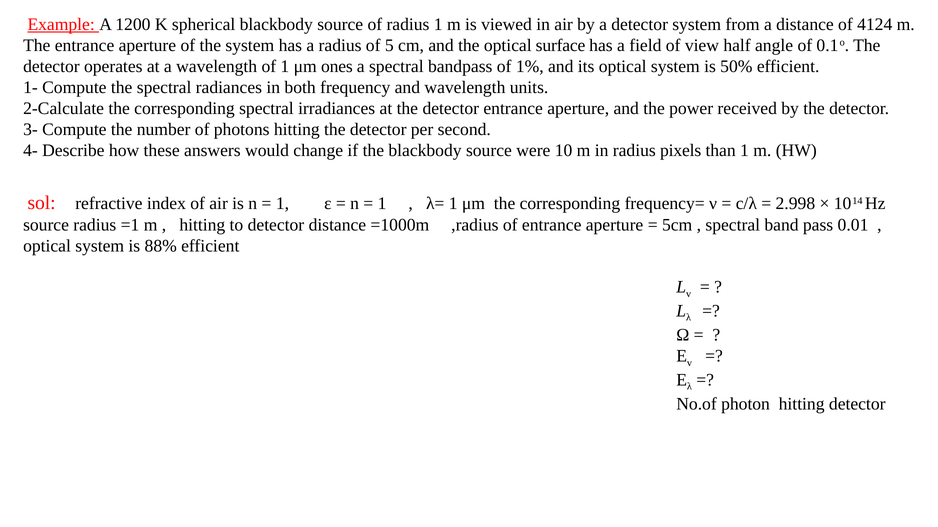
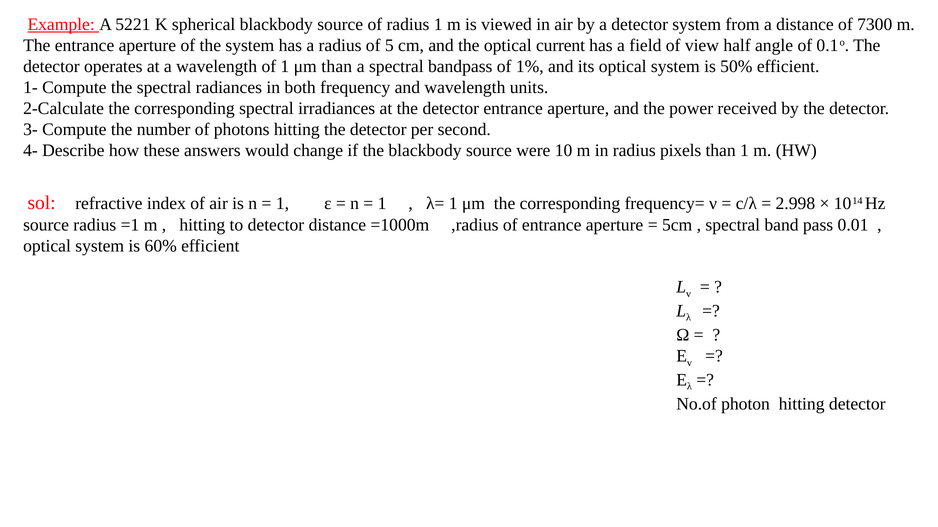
1200: 1200 -> 5221
4124: 4124 -> 7300
surface: surface -> current
μm ones: ones -> than
88%: 88% -> 60%
